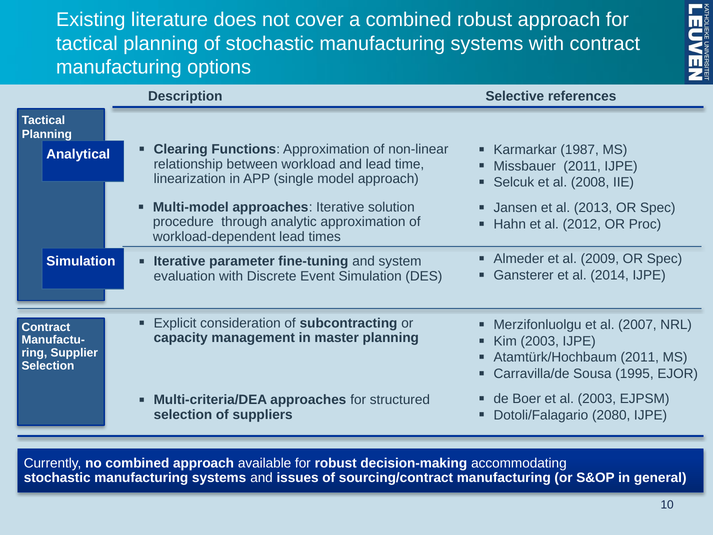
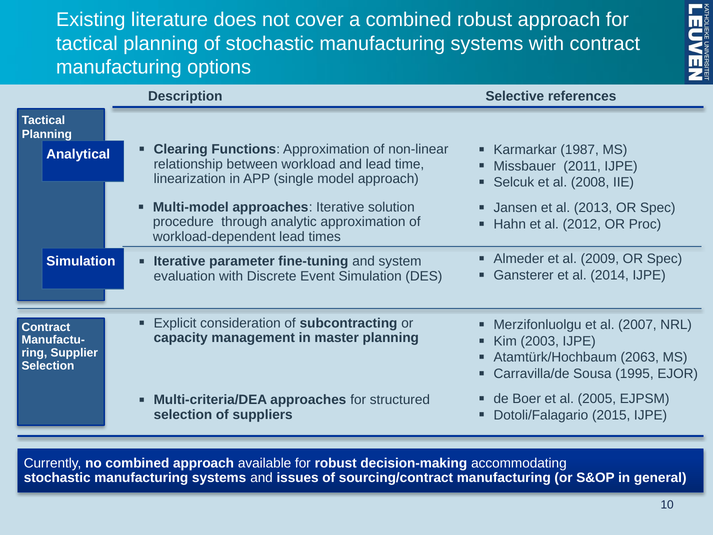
Atamtürk/Hochbaum 2011: 2011 -> 2063
al 2003: 2003 -> 2005
2080: 2080 -> 2015
